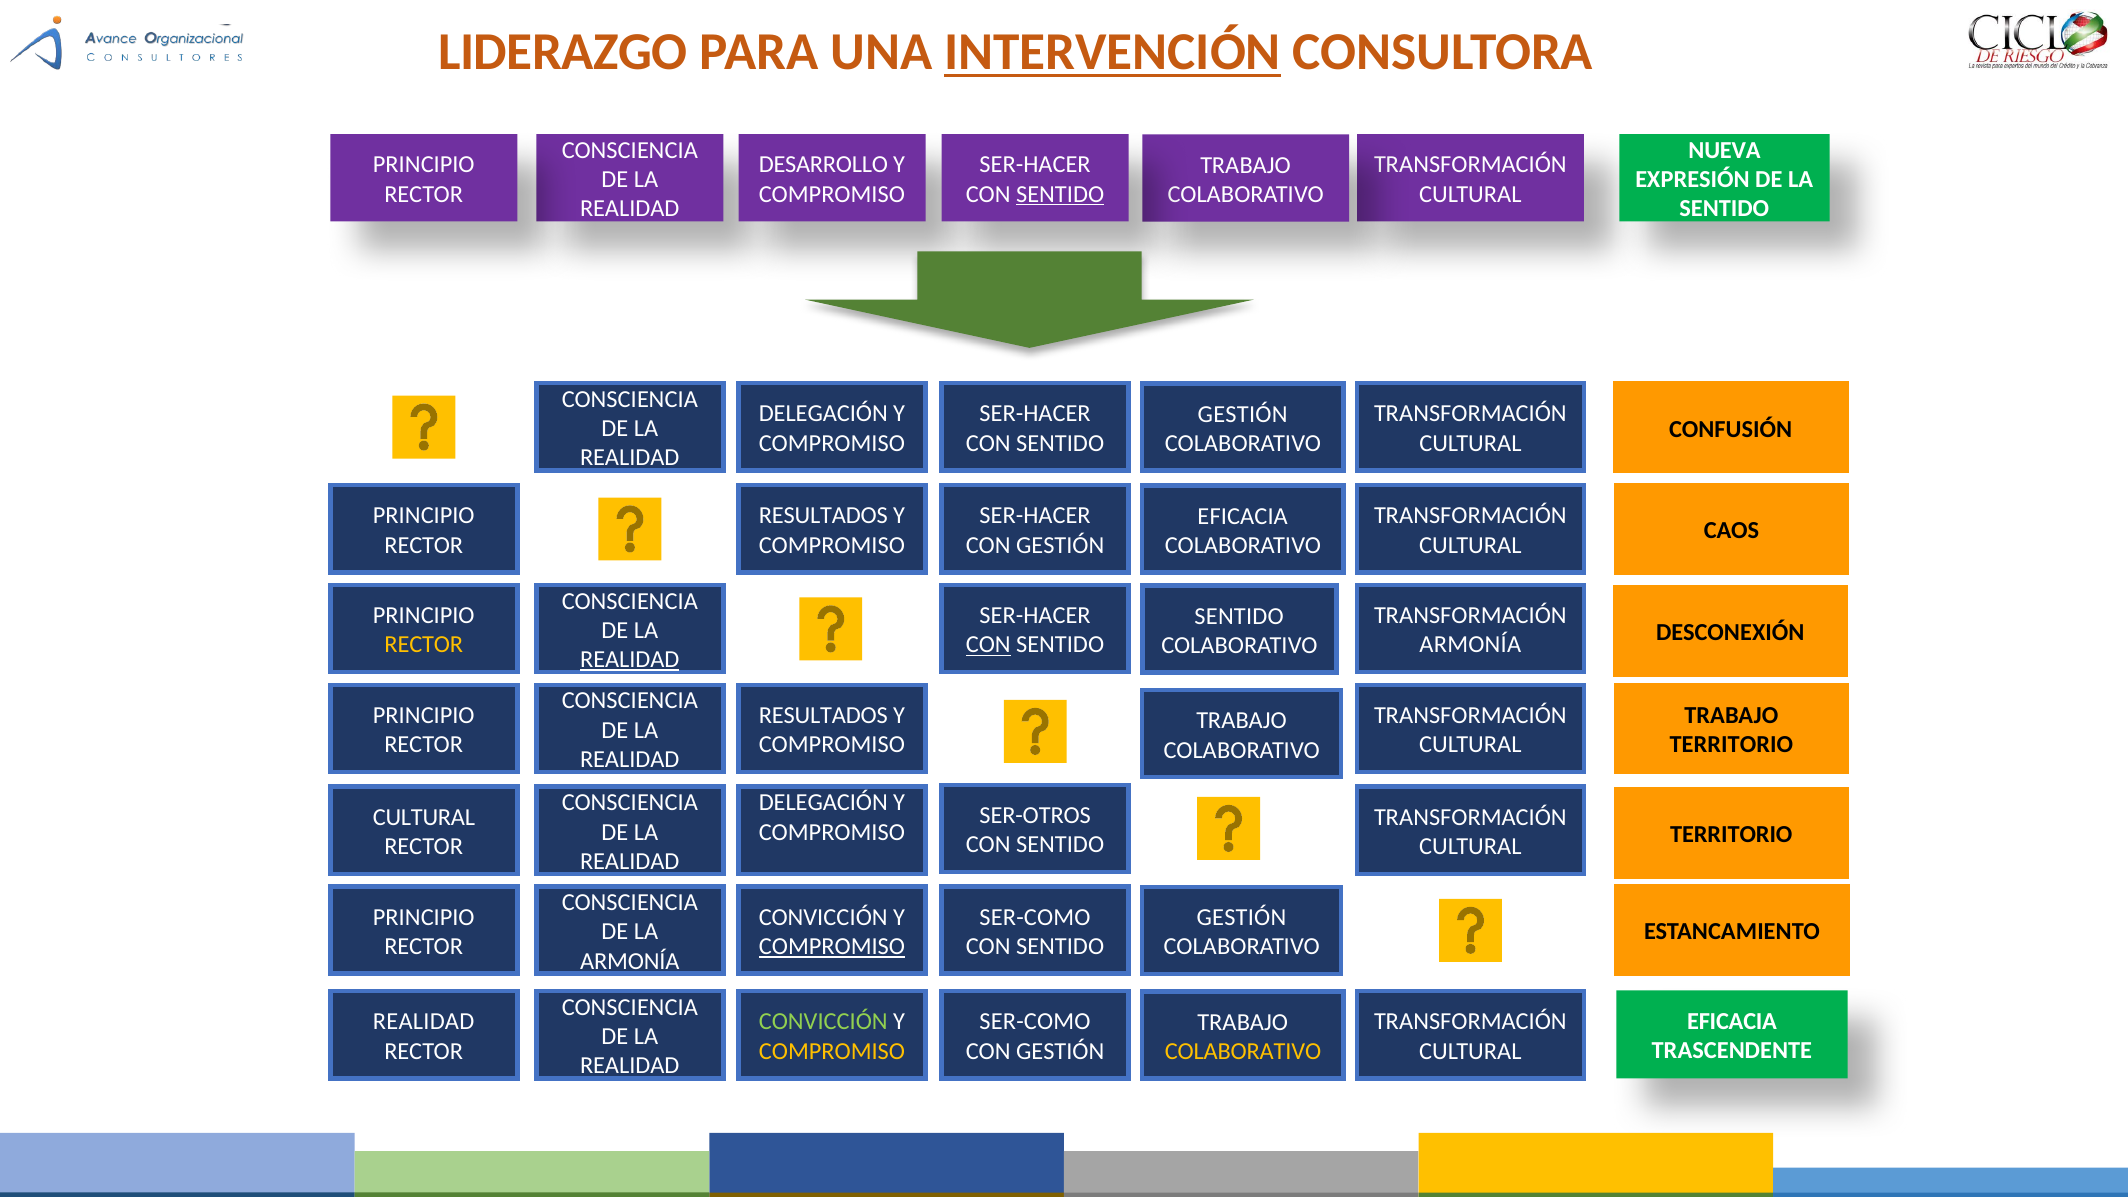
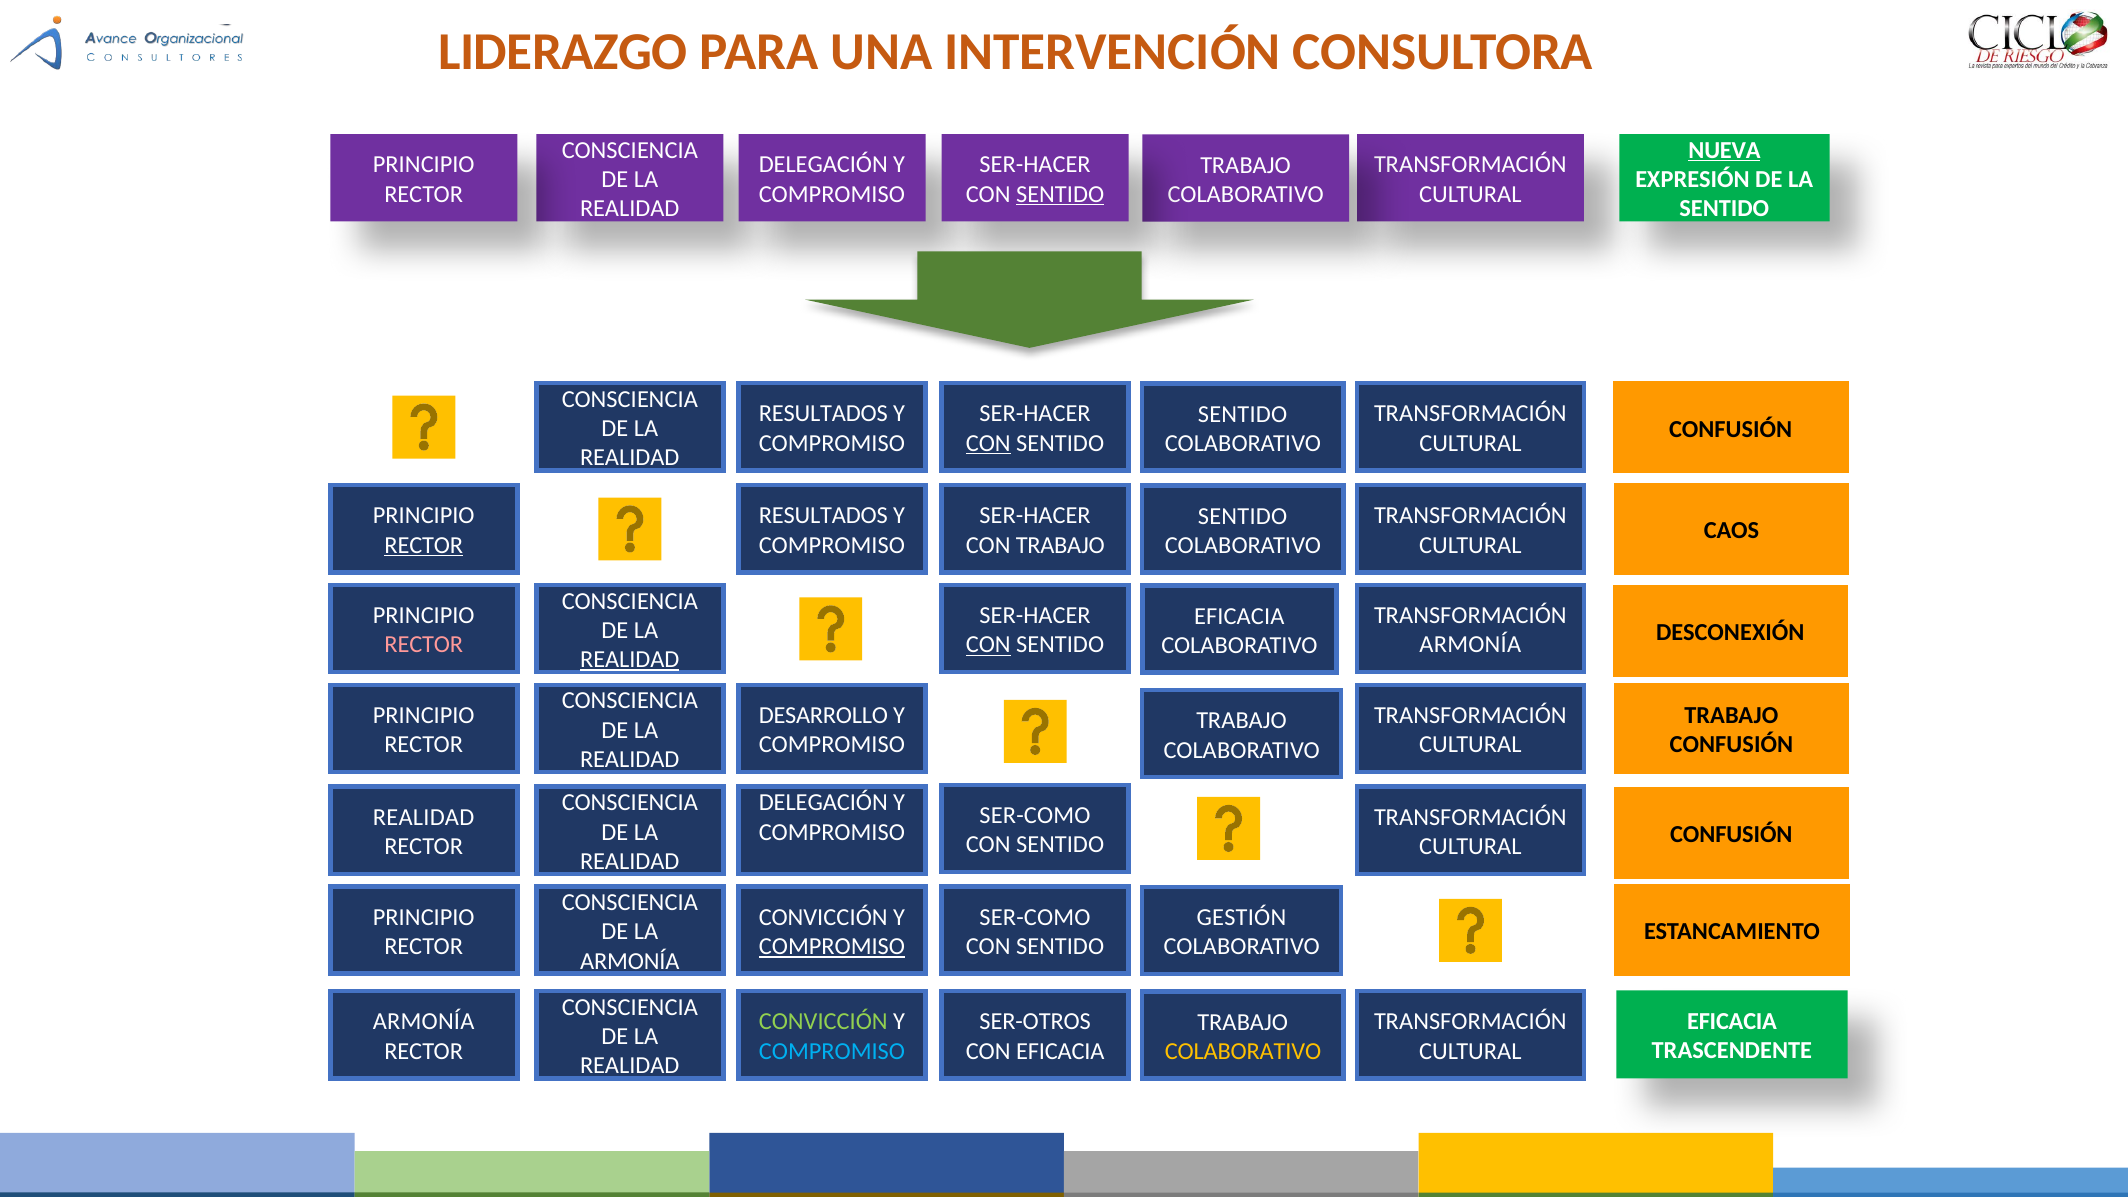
INTERVENCIÓN underline: present -> none
NUEVA underline: none -> present
DESARROLLO at (823, 165): DESARROLLO -> DELEGACIÓN
DELEGACIÓN at (823, 414): DELEGACIÓN -> RESULTADOS
GESTIÓN at (1243, 414): GESTIÓN -> SENTIDO
CON at (988, 443) underline: none -> present
EFICACIA at (1243, 516): EFICACIA -> SENTIDO
RECTOR at (424, 545) underline: none -> present
GESTIÓN at (1060, 545): GESTIÓN -> TRABAJO
SENTIDO at (1239, 616): SENTIDO -> EFICACIA
RECTOR at (424, 645) colour: yellow -> pink
RESULTADOS at (823, 715): RESULTADOS -> DESARROLLO
TERRITORIO at (1731, 745): TERRITORIO -> CONFUSIÓN
SER-OTROS at (1035, 815): SER-OTROS -> SER-COMO
CULTURAL at (424, 817): CULTURAL -> REALIDAD
TERRITORIO at (1731, 834): TERRITORIO -> CONFUSIÓN
REALIDAD at (424, 1022): REALIDAD -> ARMONÍA
SER-COMO at (1035, 1022): SER-COMO -> SER-OTROS
COMPROMISO at (832, 1051) colour: yellow -> light blue
GESTIÓN at (1060, 1051): GESTIÓN -> EFICACIA
